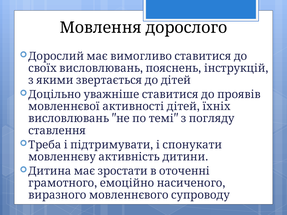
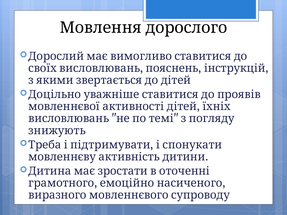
ставлення: ставлення -> знижують
